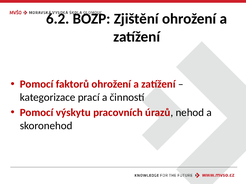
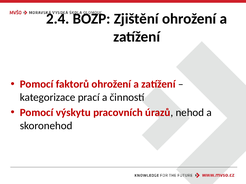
6.2: 6.2 -> 2.4
